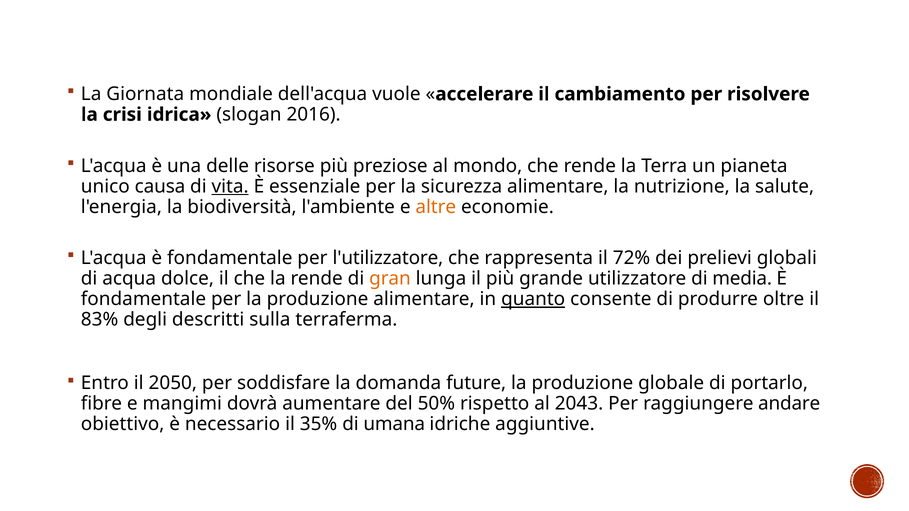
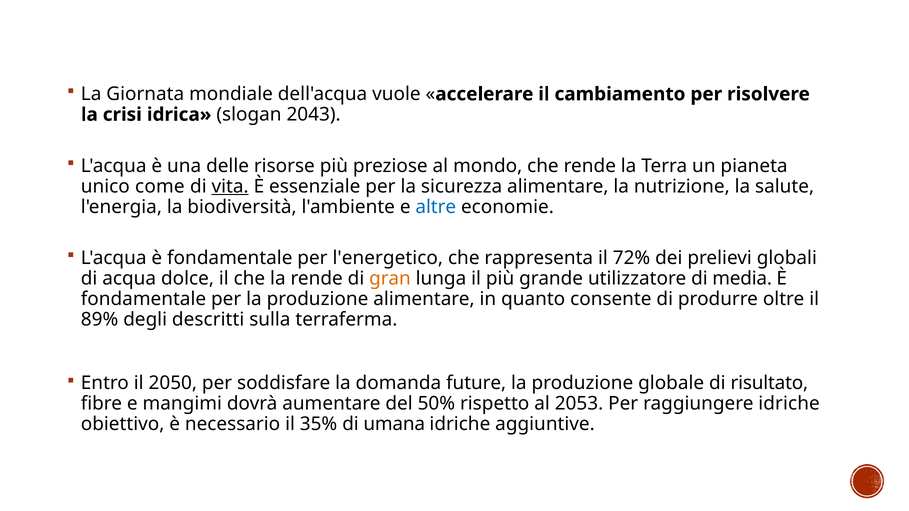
2016: 2016 -> 2043
causa: causa -> come
altre colour: orange -> blue
l'utilizzatore: l'utilizzatore -> l'energetico
quanto underline: present -> none
83%: 83% -> 89%
portarlo: portarlo -> risultato
2043: 2043 -> 2053
raggiungere andare: andare -> idriche
